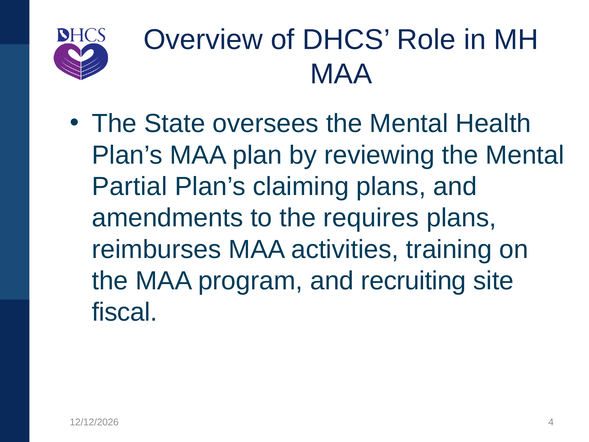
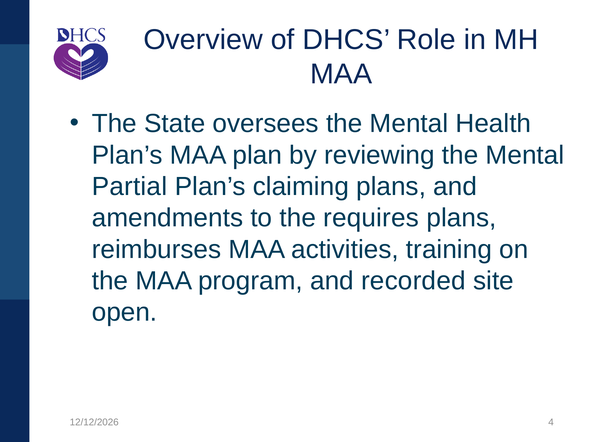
recruiting: recruiting -> recorded
fiscal: fiscal -> open
